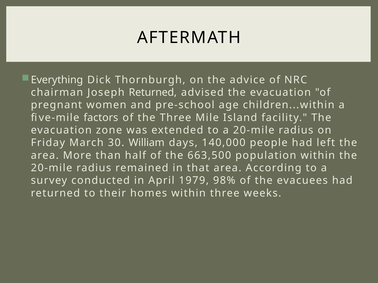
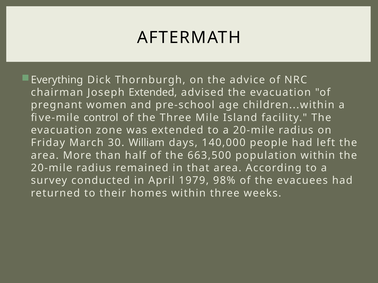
Joseph Returned: Returned -> Extended
factors: factors -> control
